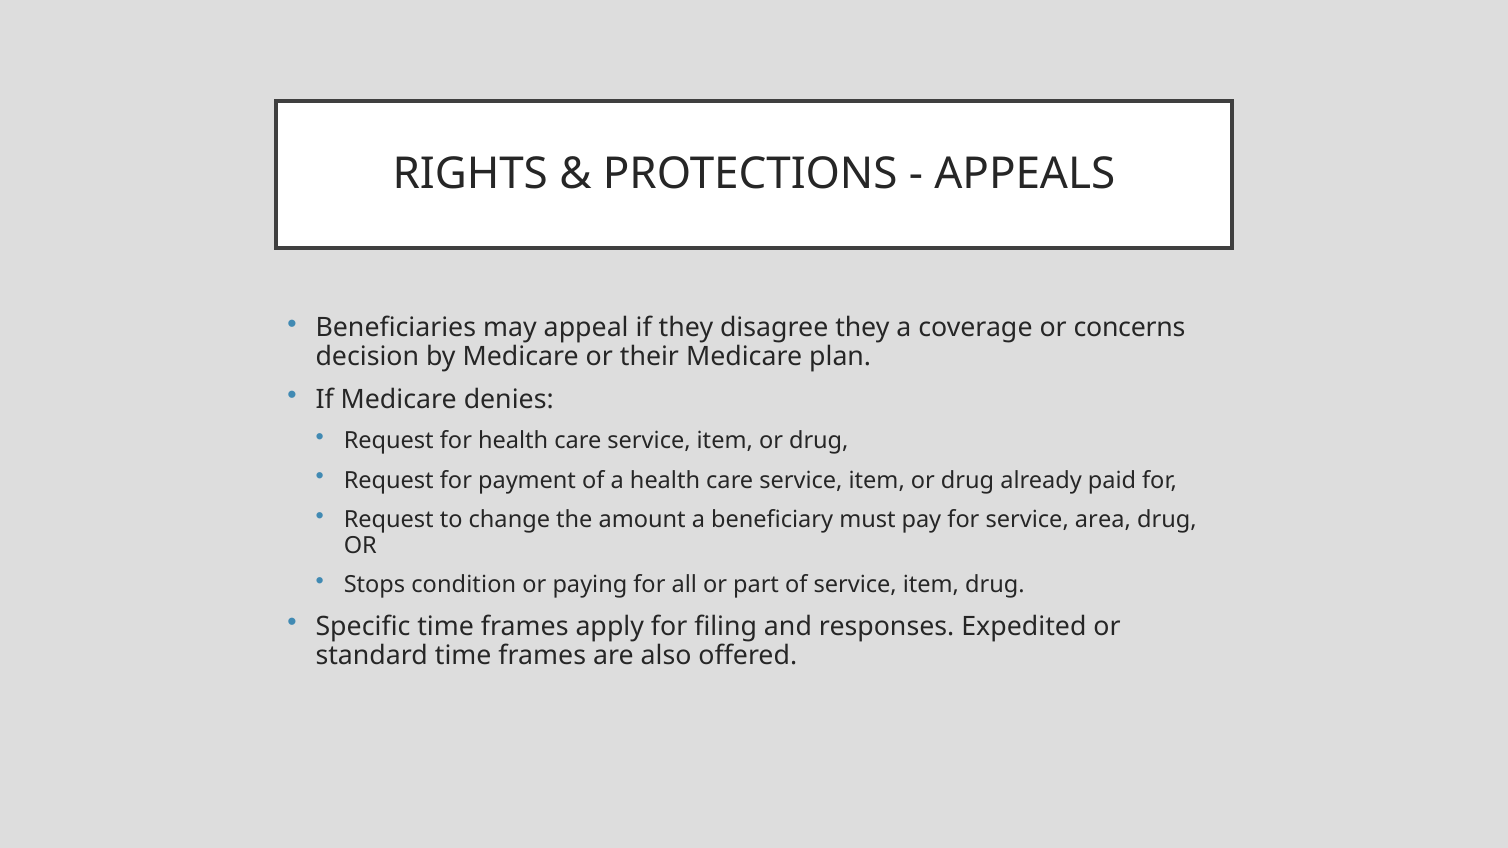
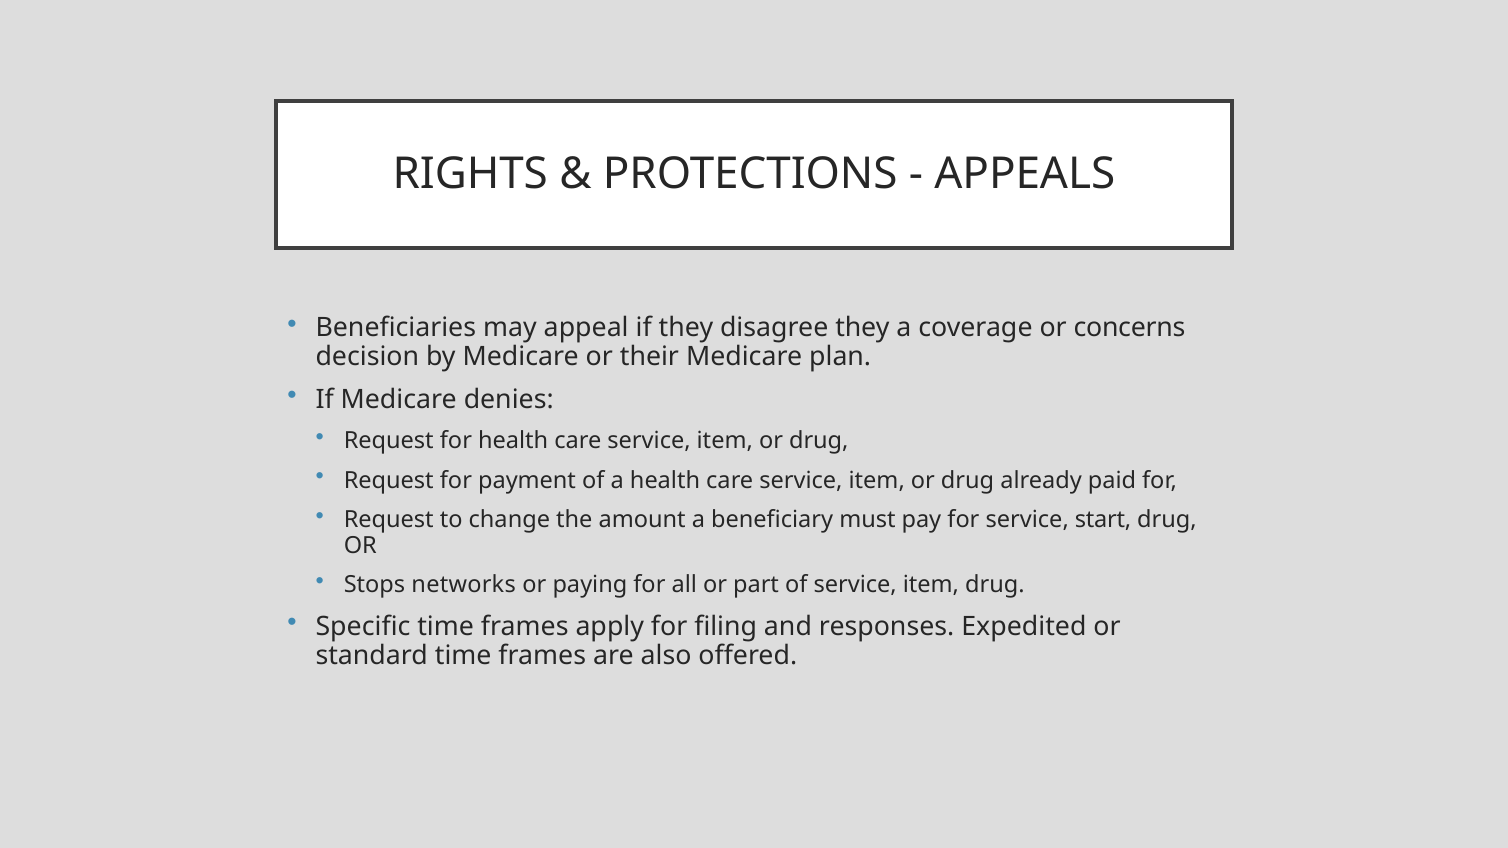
area: area -> start
condition: condition -> networks
